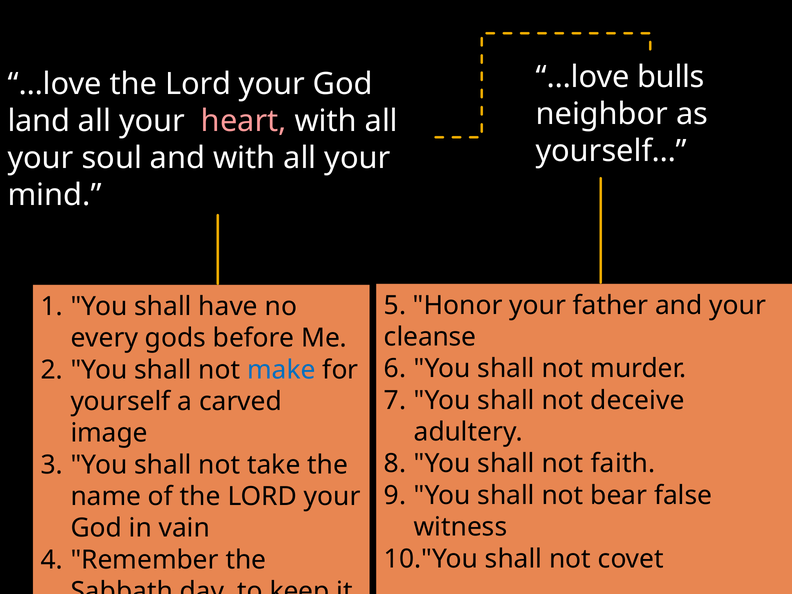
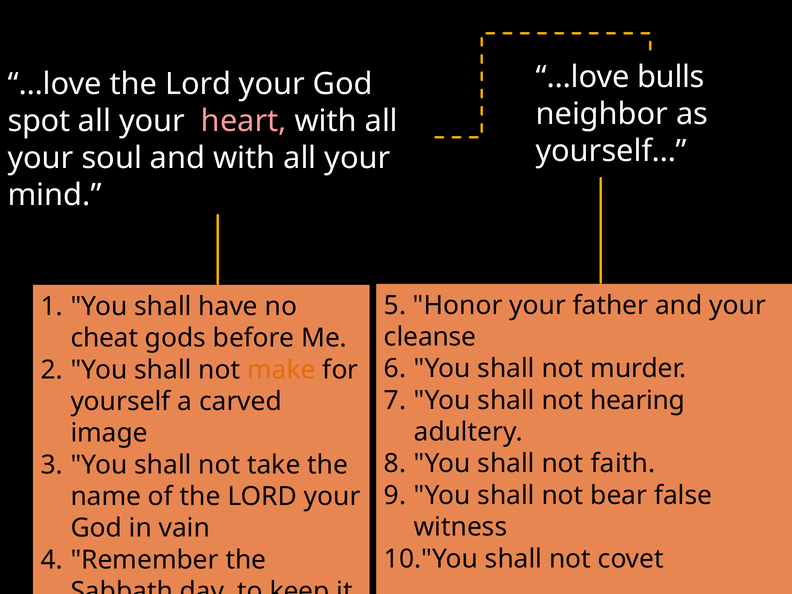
land: land -> spot
every: every -> cheat
make colour: blue -> orange
deceive: deceive -> hearing
